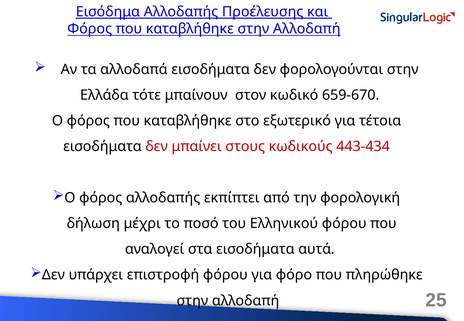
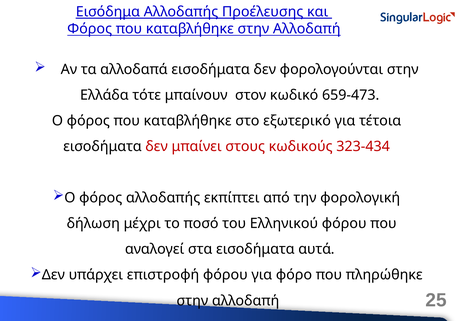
659-670: 659-670 -> 659-473
443-434: 443-434 -> 323-434
